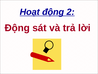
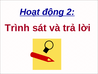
Động at (17, 28): Động -> Trình
